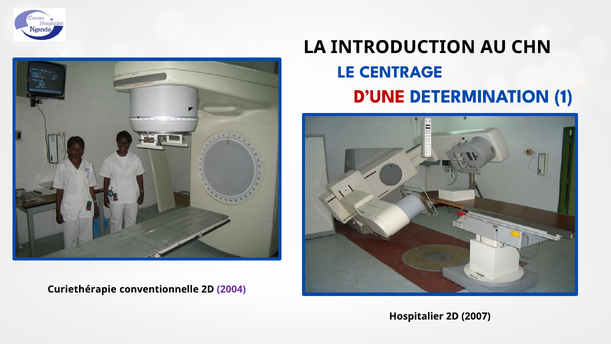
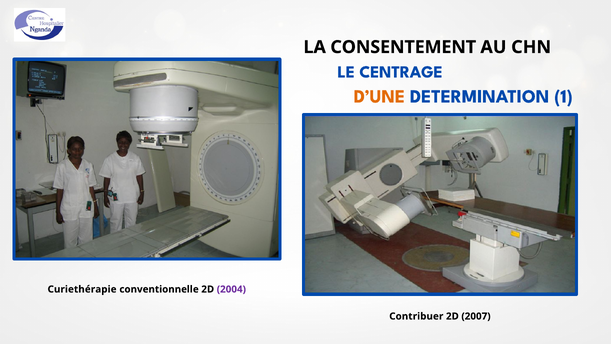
INTRODUCTION: INTRODUCTION -> CONSENTEMENT
D’UNE colour: red -> orange
Hospitalier: Hospitalier -> Contribuer
